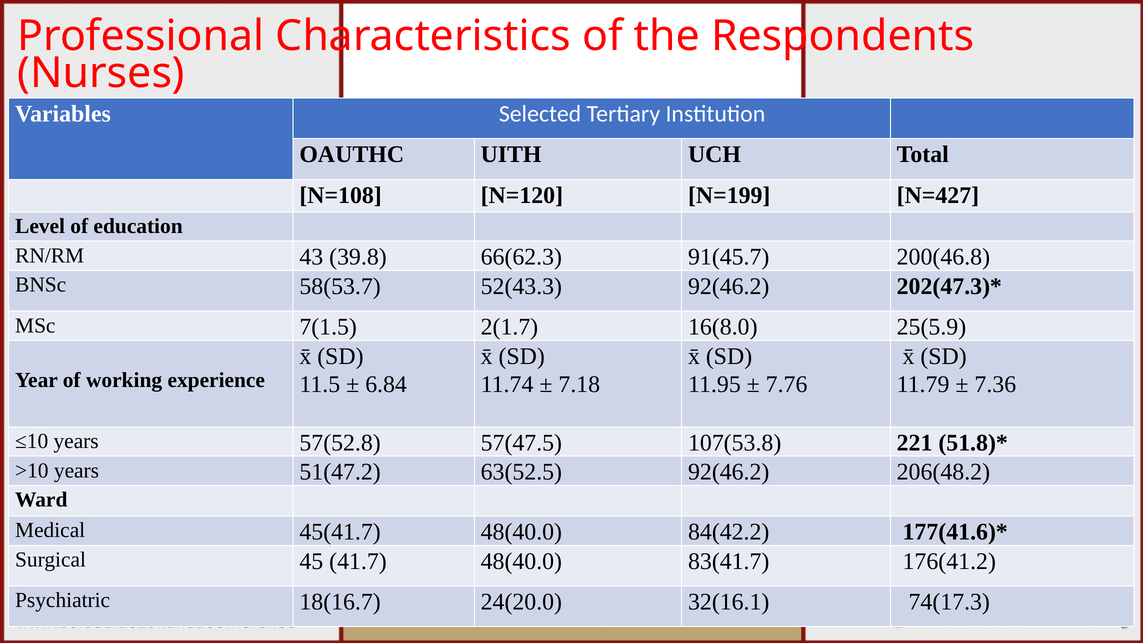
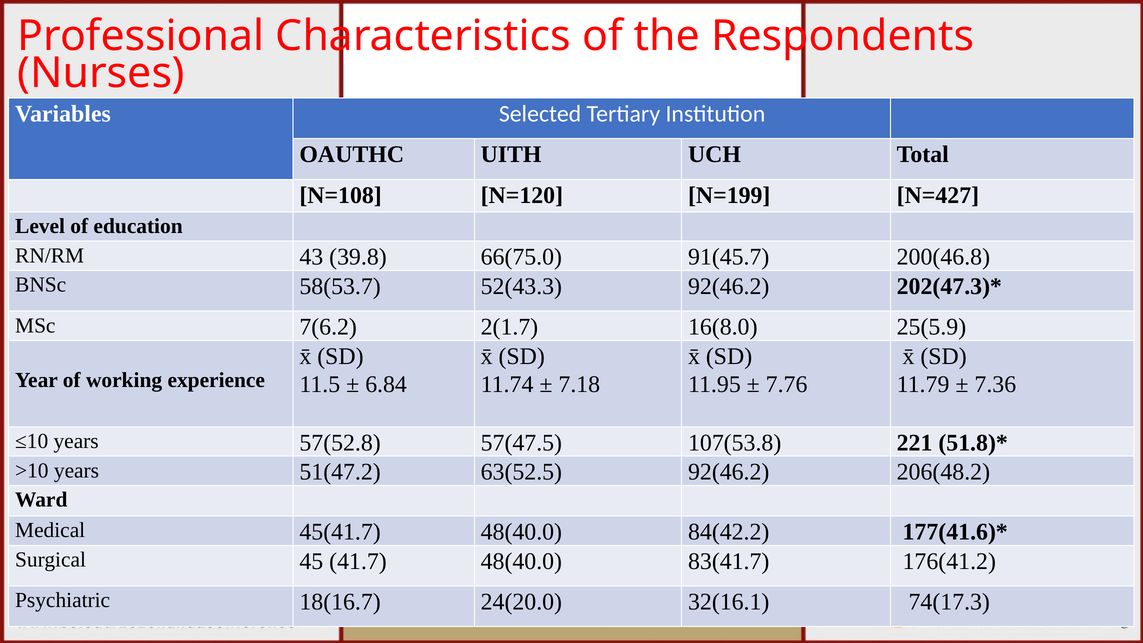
66(62.3: 66(62.3 -> 66(75.0
7(1.5: 7(1.5 -> 7(6.2
